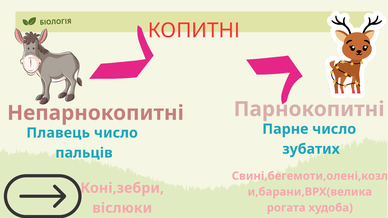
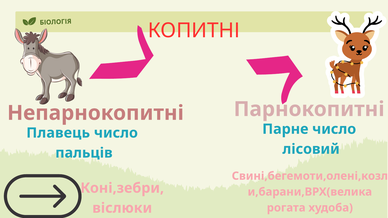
зубатих: зубатих -> лісовий
